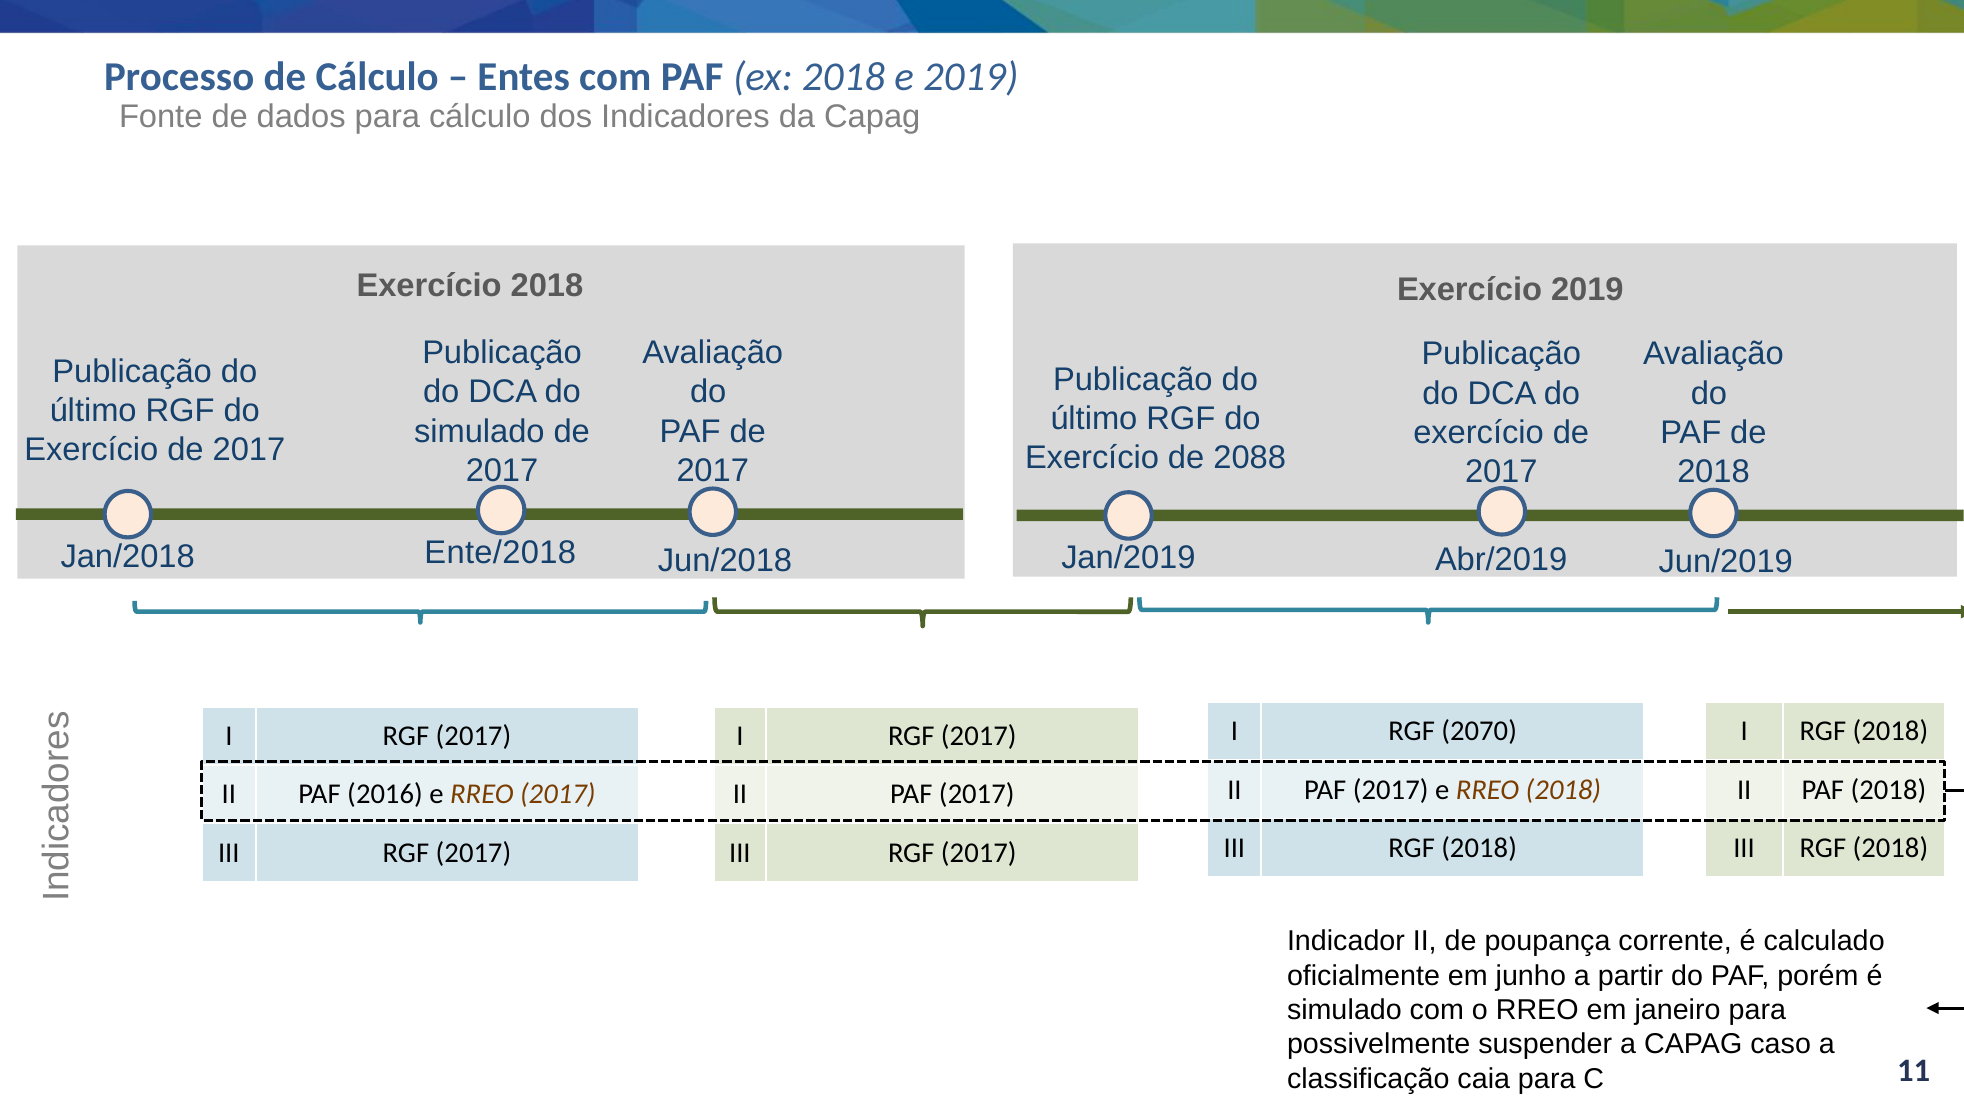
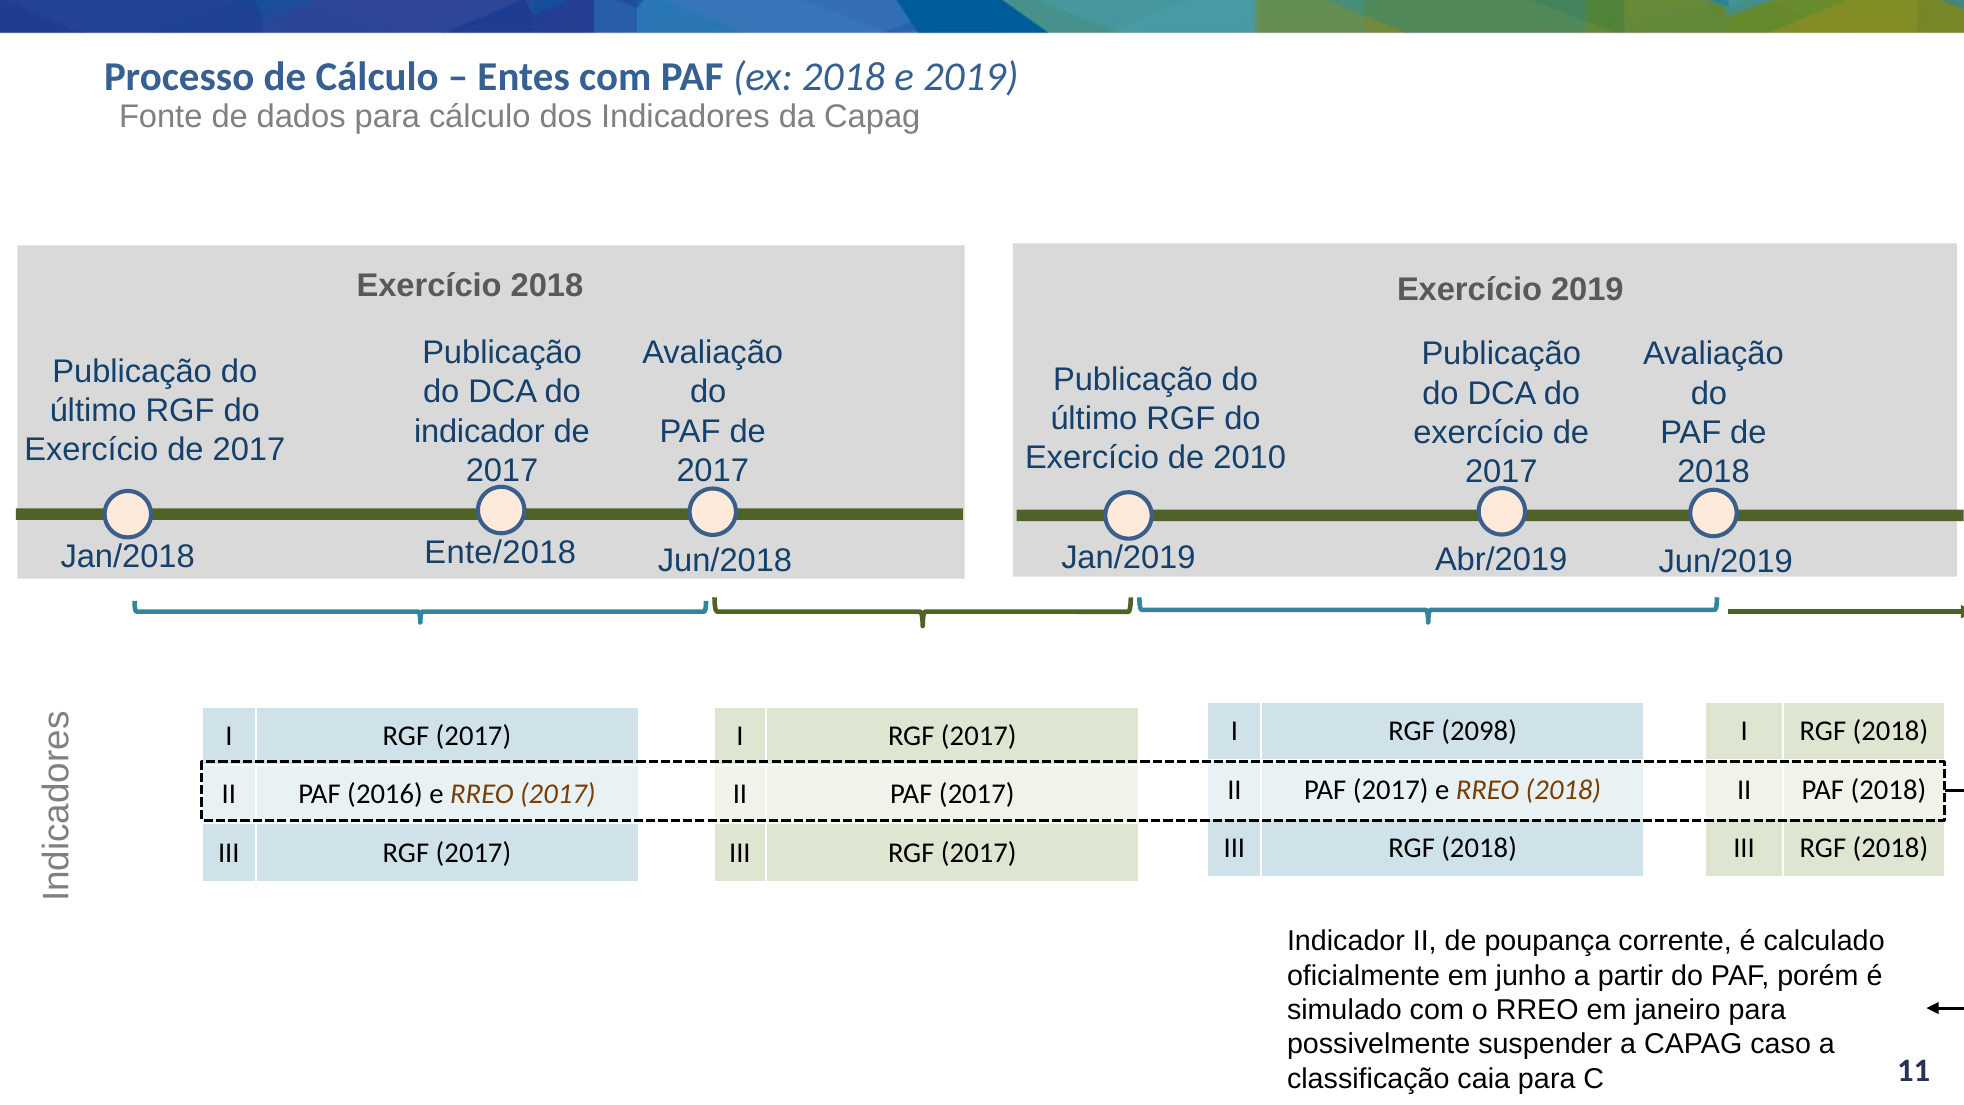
simulado at (479, 431): simulado -> indicador
2088: 2088 -> 2010
2070: 2070 -> 2098
